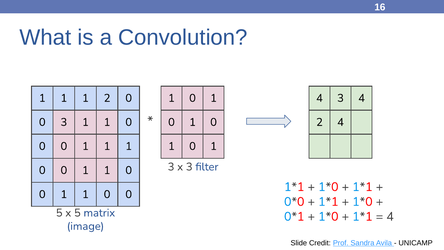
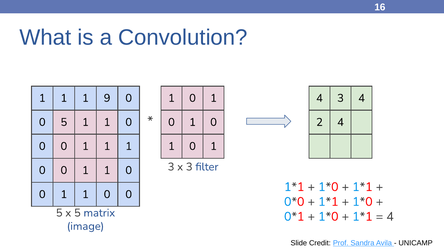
1 2: 2 -> 9
0 3: 3 -> 5
